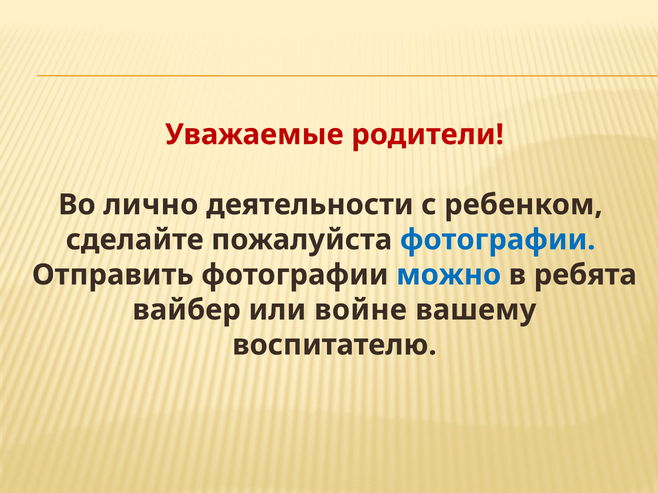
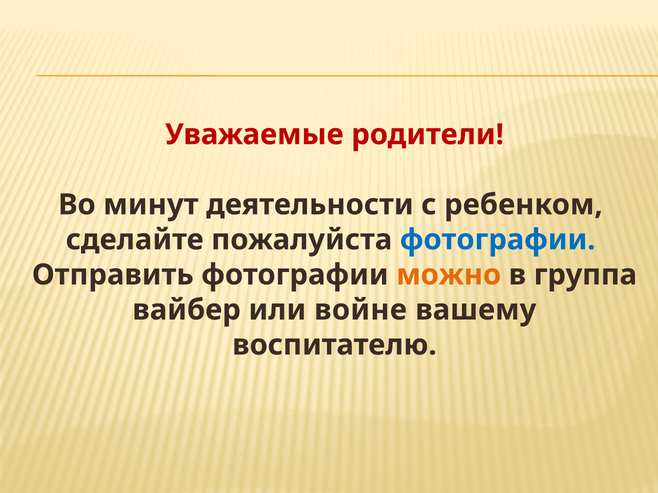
лично: лично -> минут
можно colour: blue -> orange
ребята: ребята -> группа
